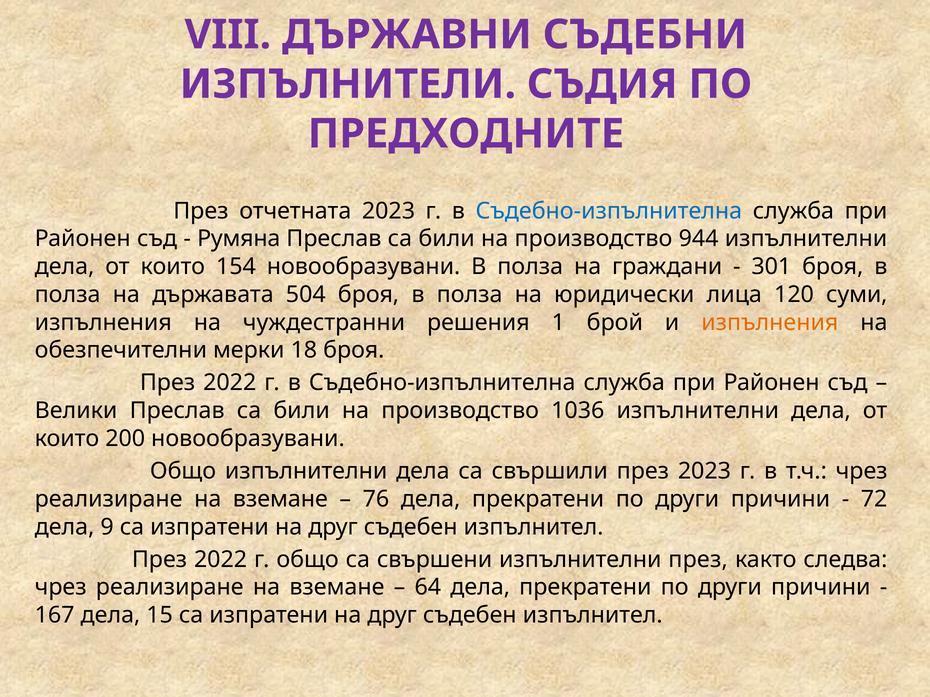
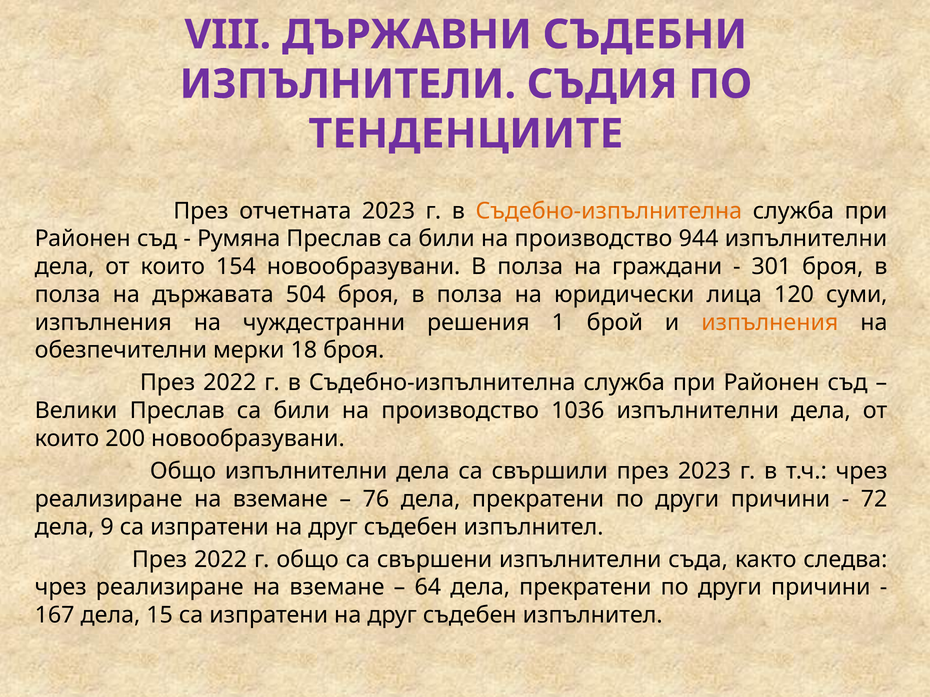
ПРЕДХОДНИТЕ: ПРЕДХОДНИТЕ -> ТЕНДЕНЦИИТЕ
Съдебно-изпълнителна at (609, 211) colour: blue -> orange
изпълнителни през: през -> съда
